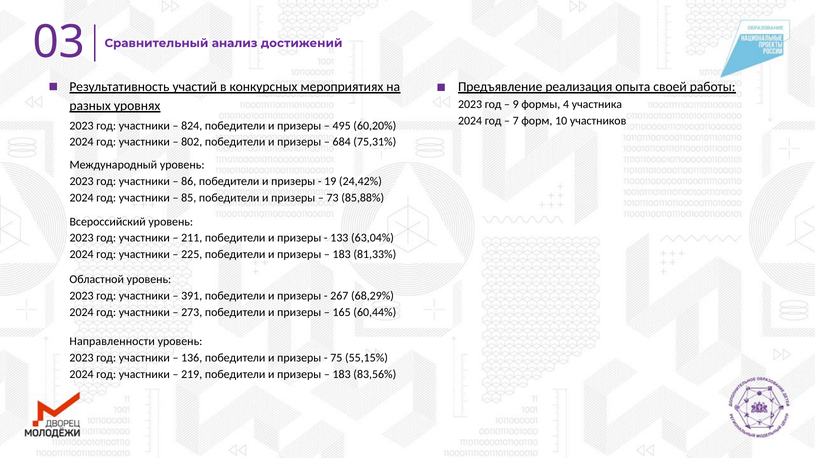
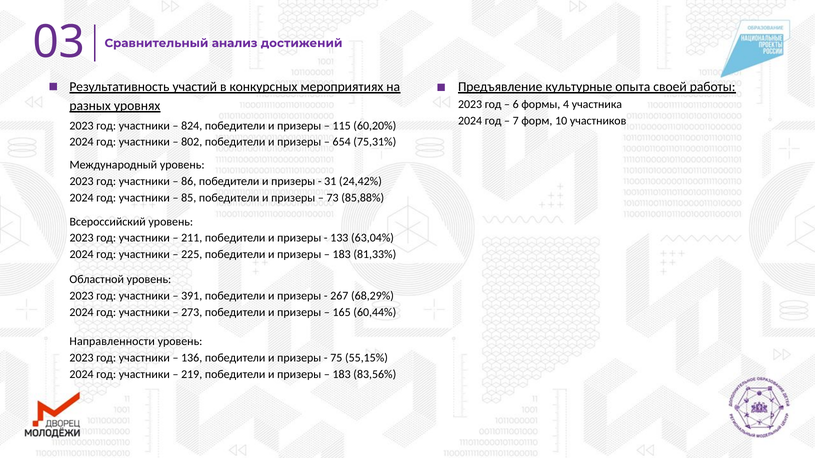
реализация: реализация -> культурные
9: 9 -> 6
495: 495 -> 115
684: 684 -> 654
19: 19 -> 31
